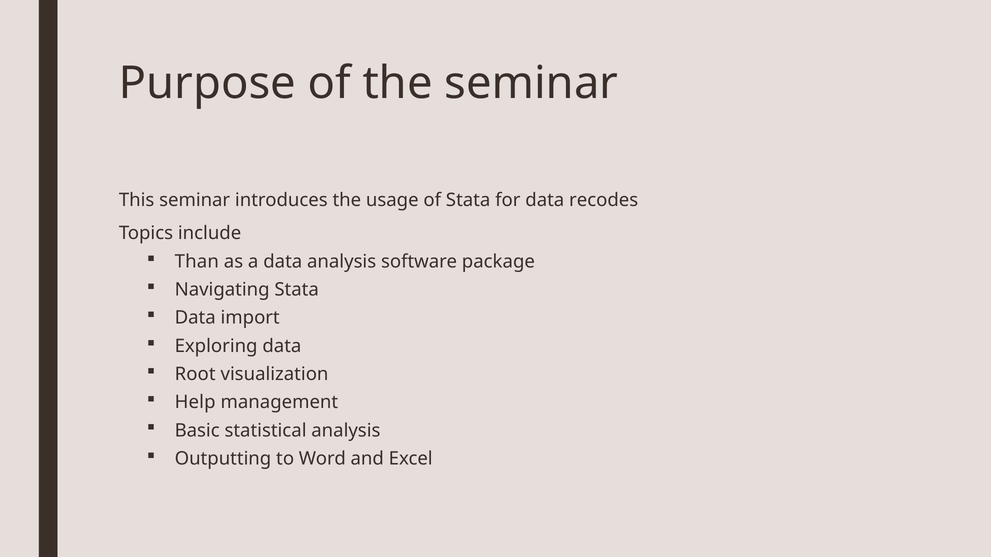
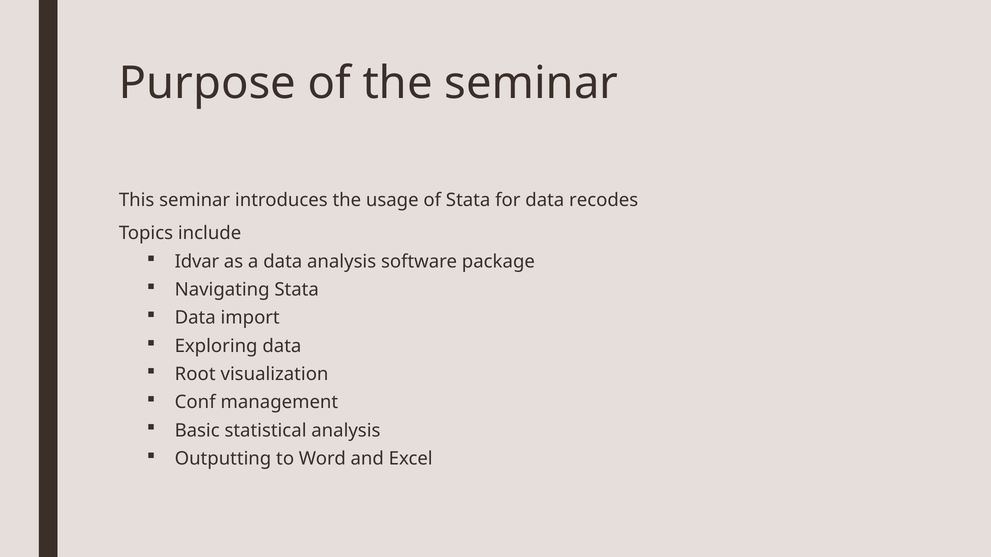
Than: Than -> Idvar
Help: Help -> Conf
